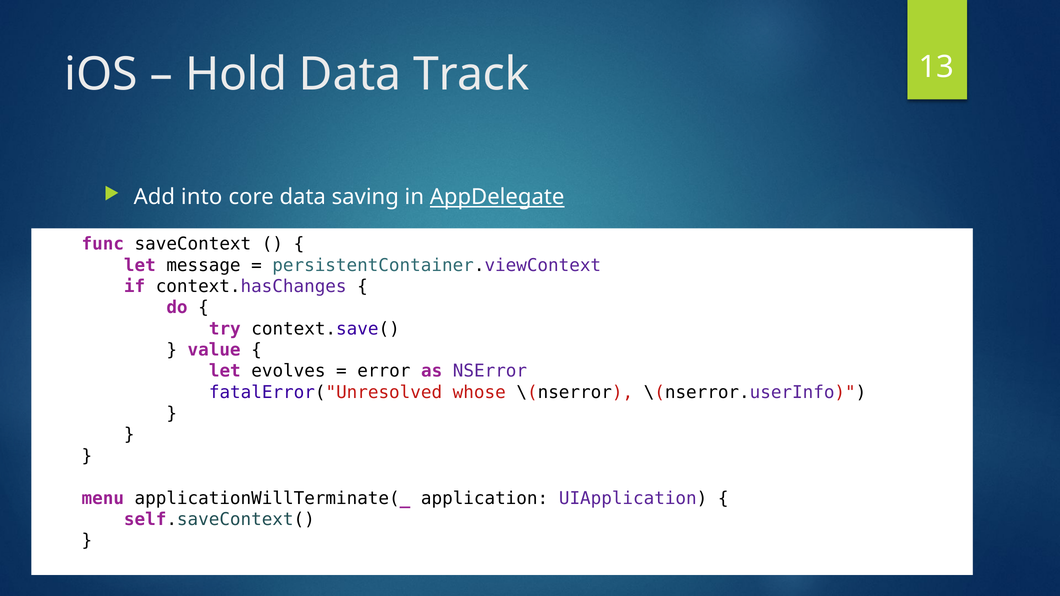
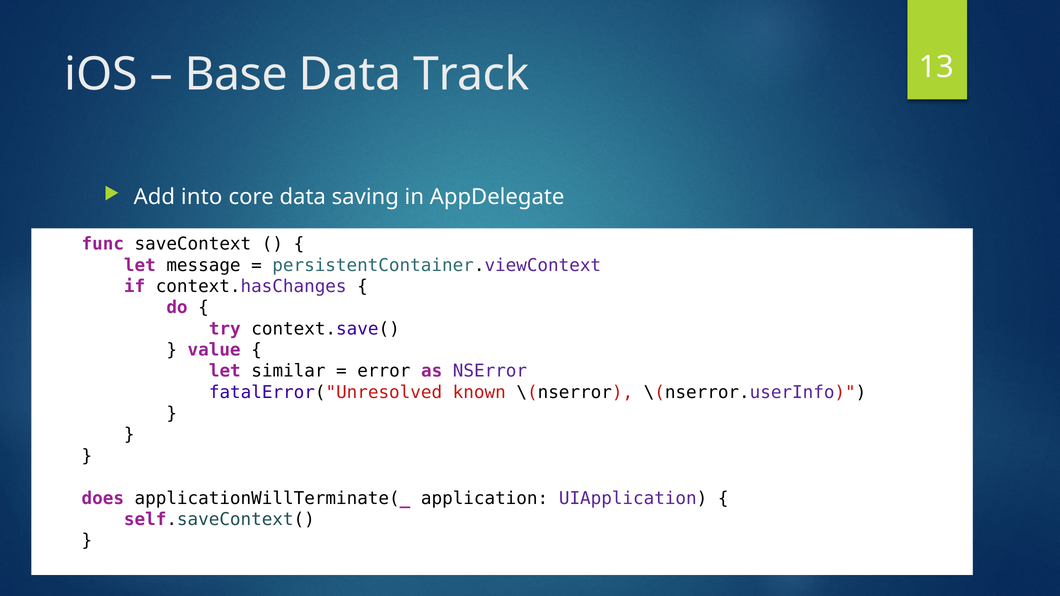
Hold: Hold -> Base
AppDelegate underline: present -> none
evolves: evolves -> similar
whose: whose -> known
menu: menu -> does
